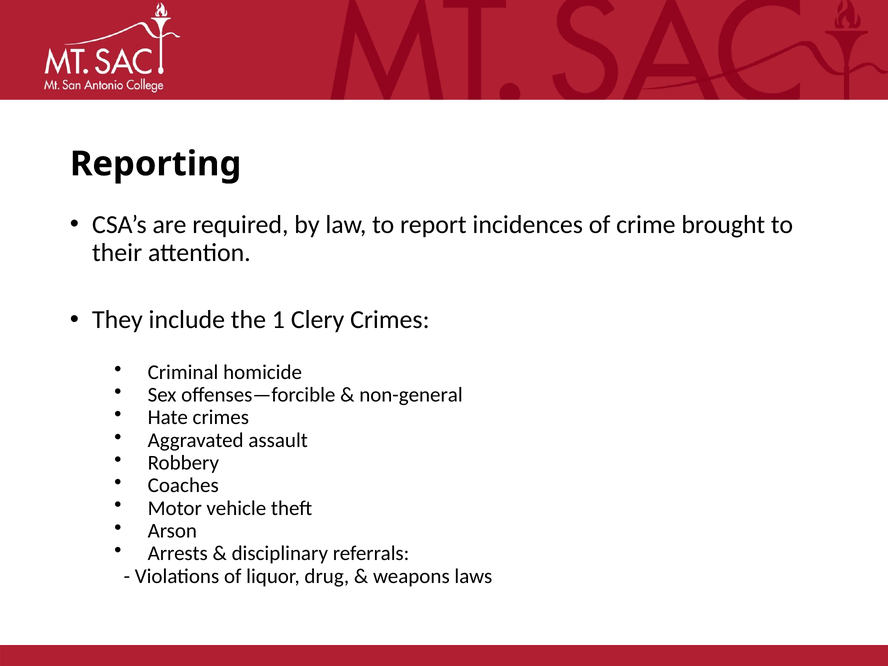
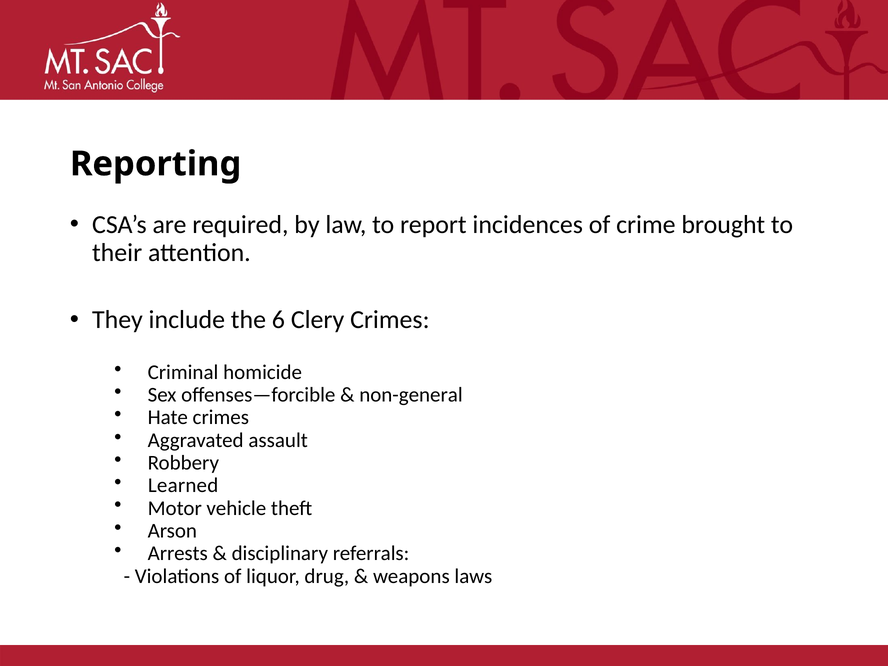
1: 1 -> 6
Coaches: Coaches -> Learned
